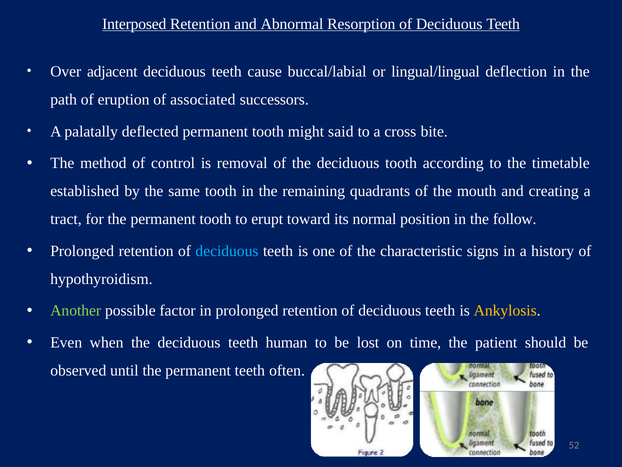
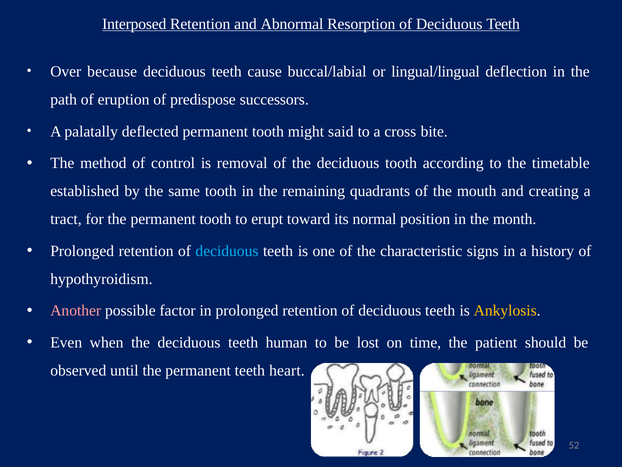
adjacent: adjacent -> because
associated: associated -> predispose
follow: follow -> month
Another colour: light green -> pink
often: often -> heart
